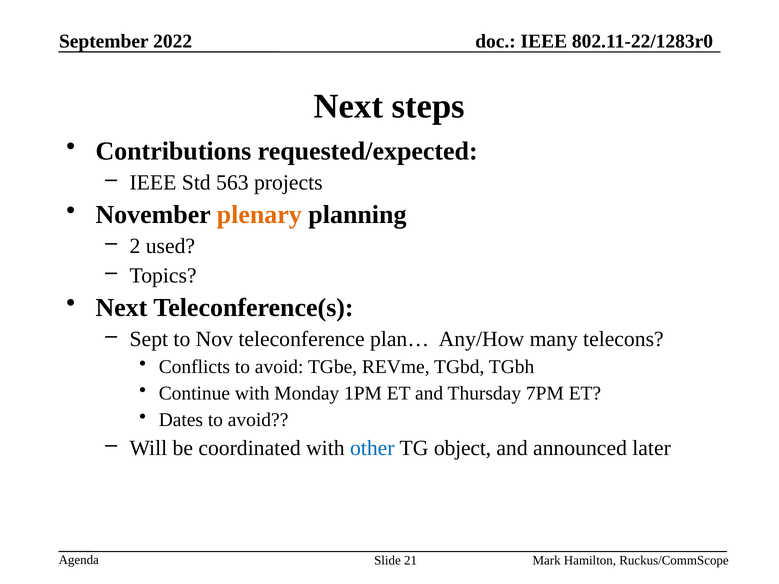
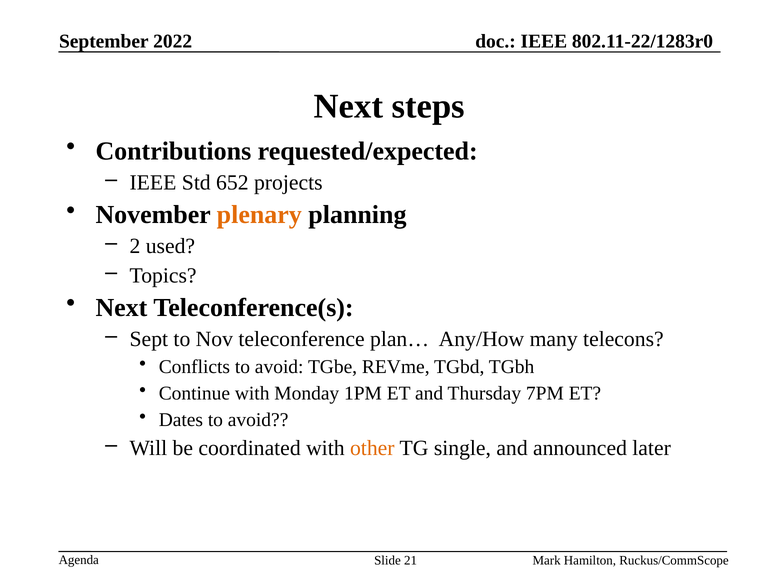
563: 563 -> 652
other colour: blue -> orange
object: object -> single
